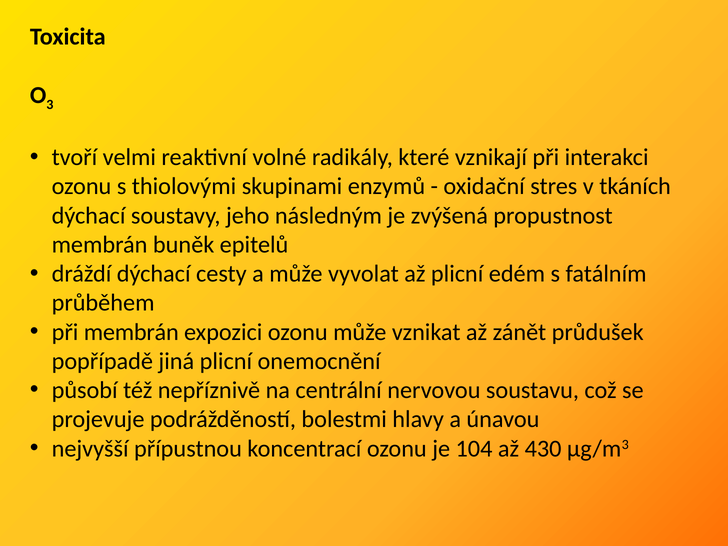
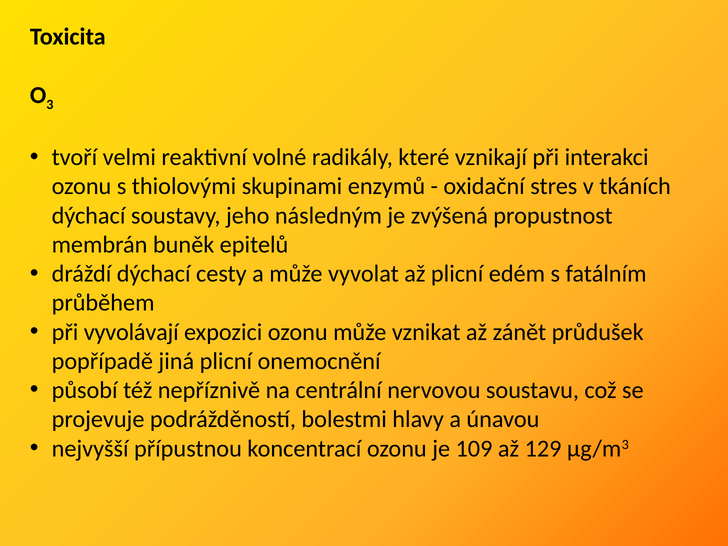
při membrán: membrán -> vyvolávají
104: 104 -> 109
430: 430 -> 129
